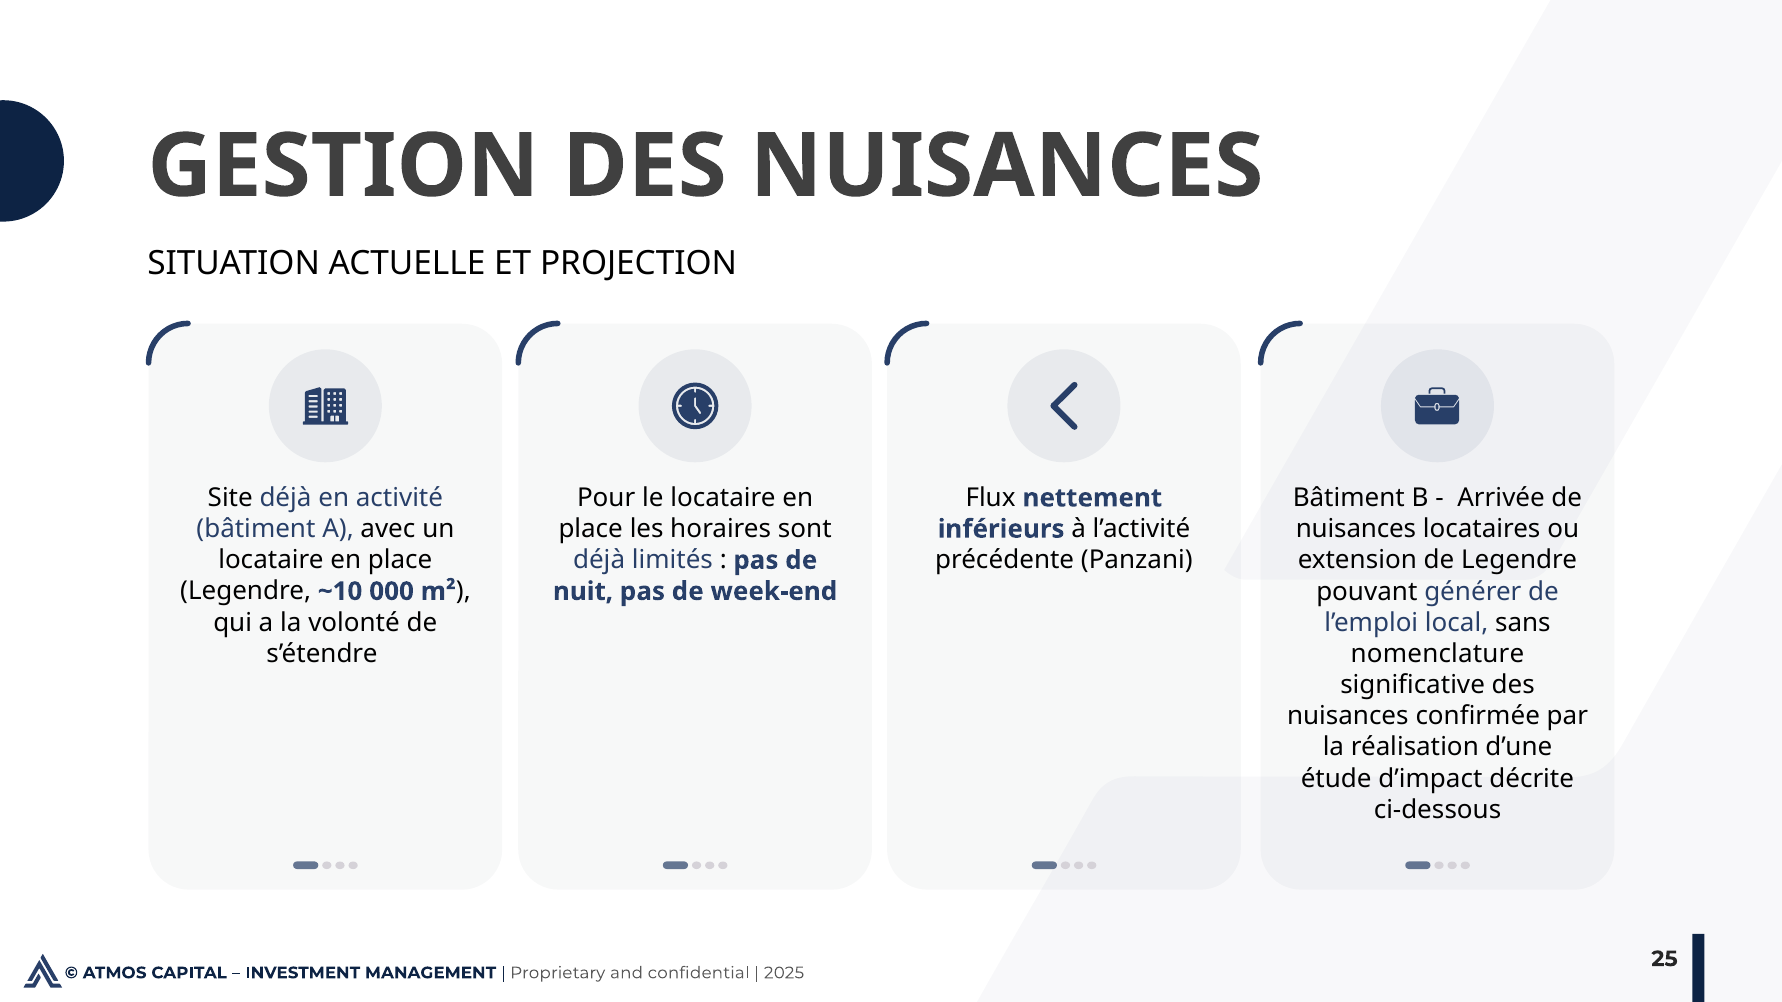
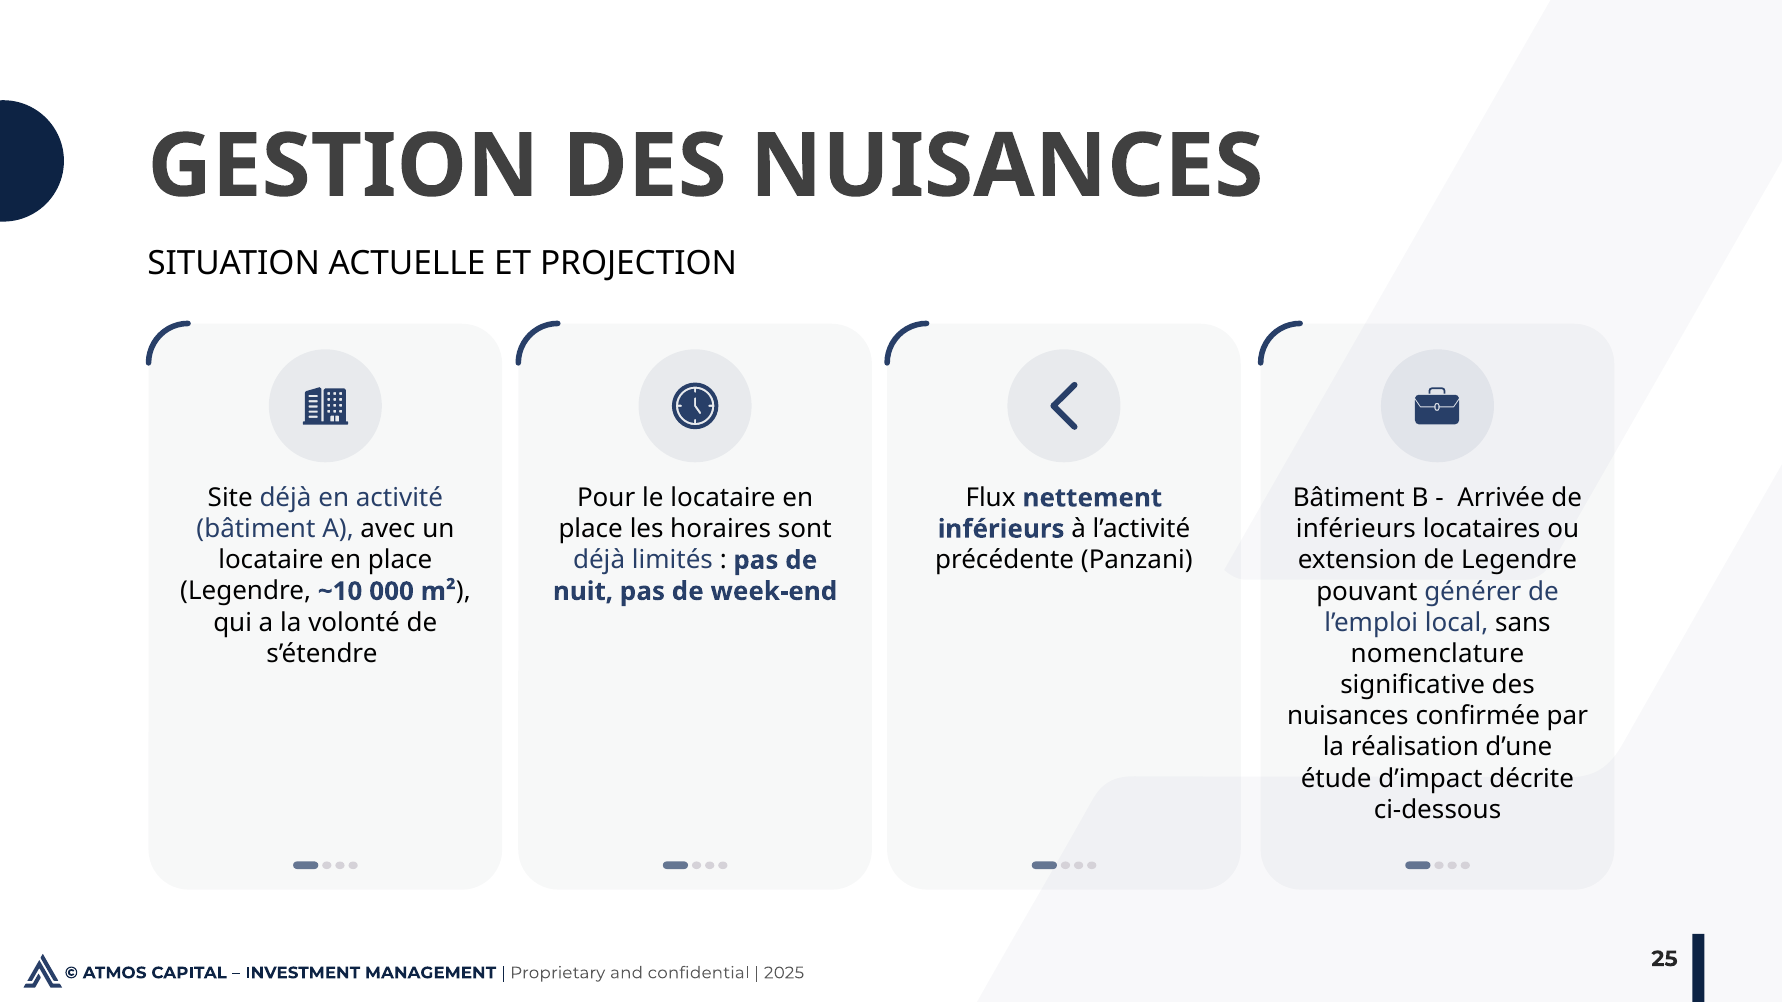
nuisances at (1356, 529): nuisances -> inférieurs
